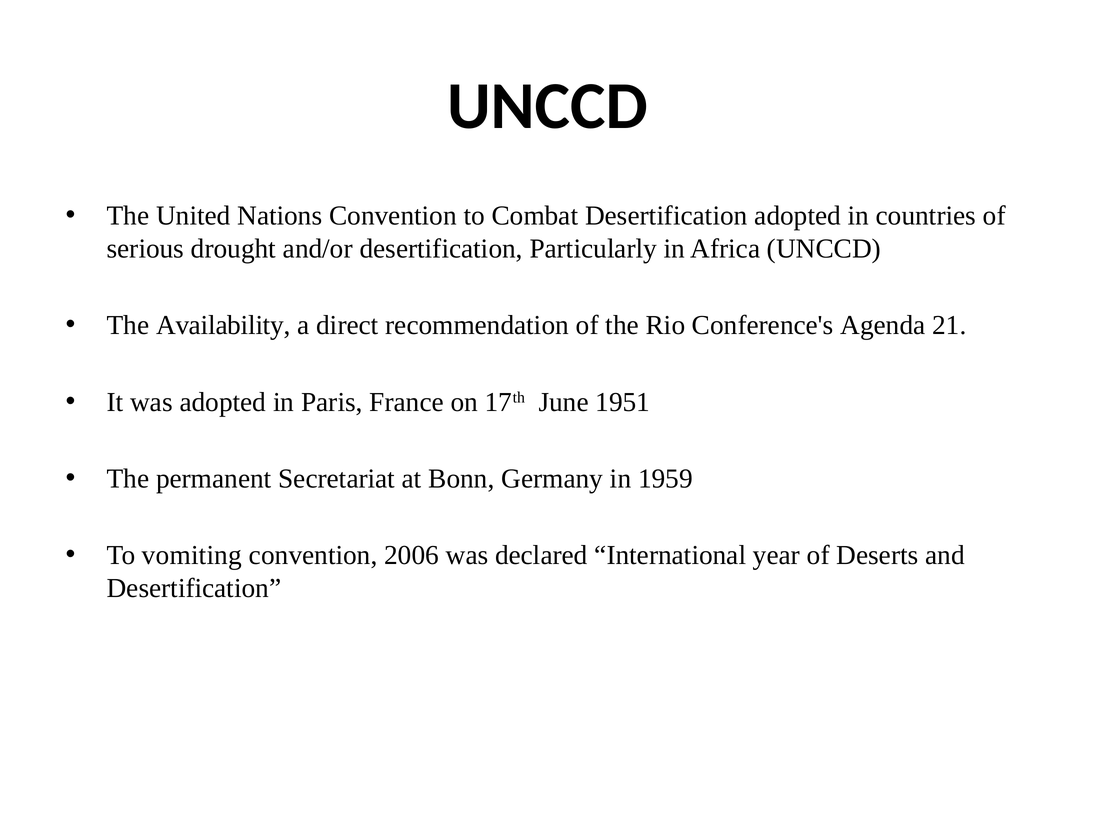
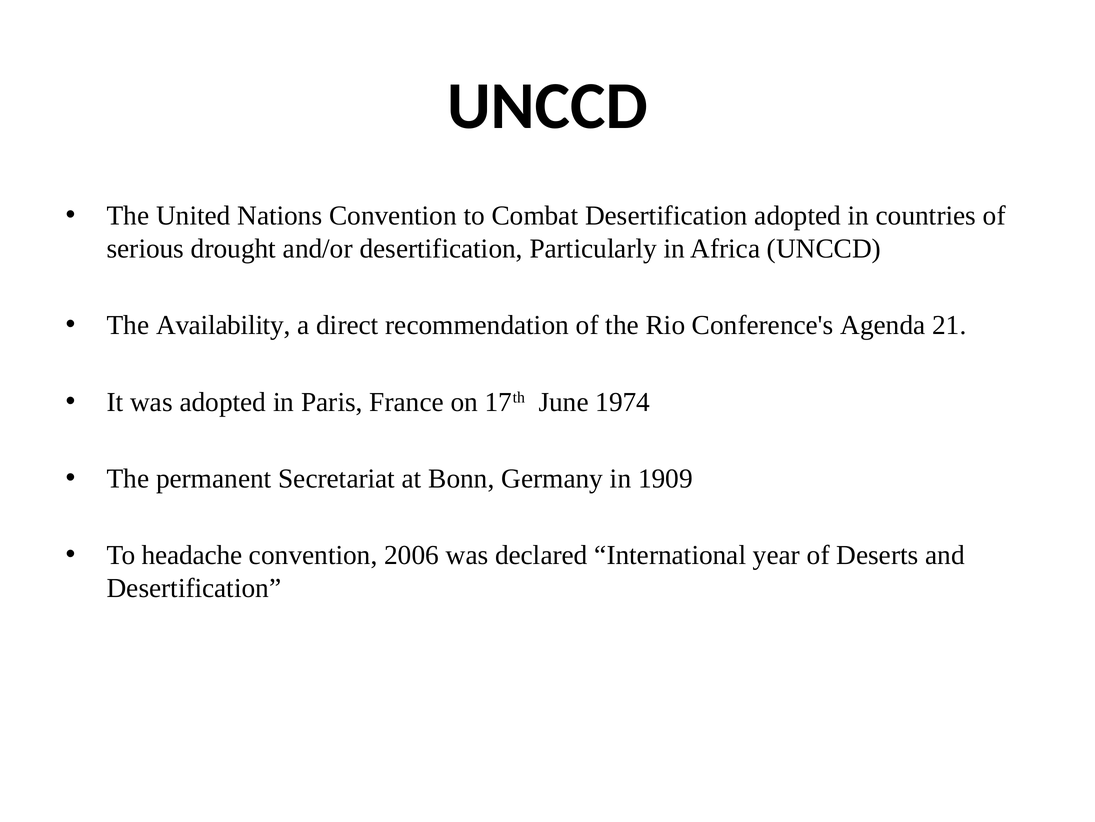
1951: 1951 -> 1974
1959: 1959 -> 1909
vomiting: vomiting -> headache
